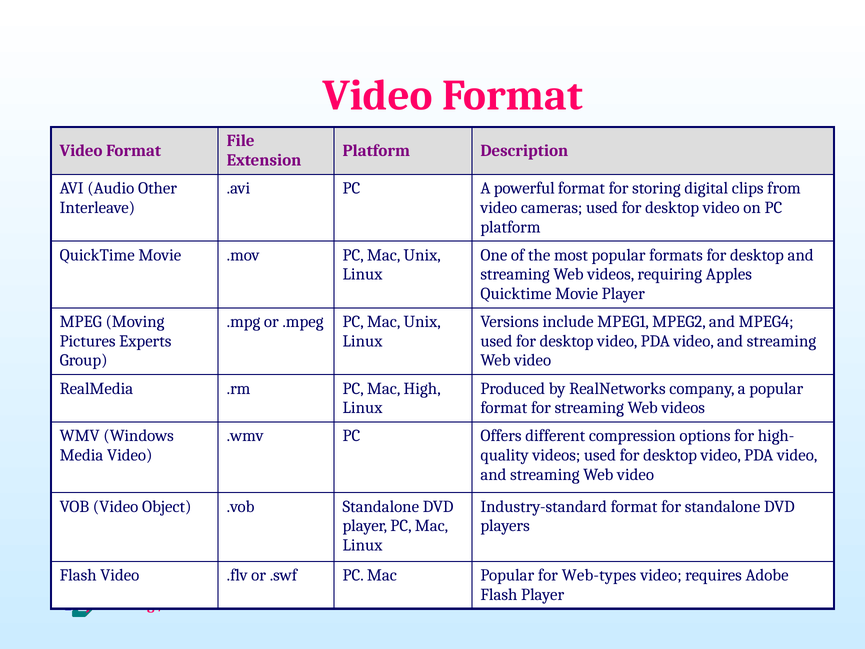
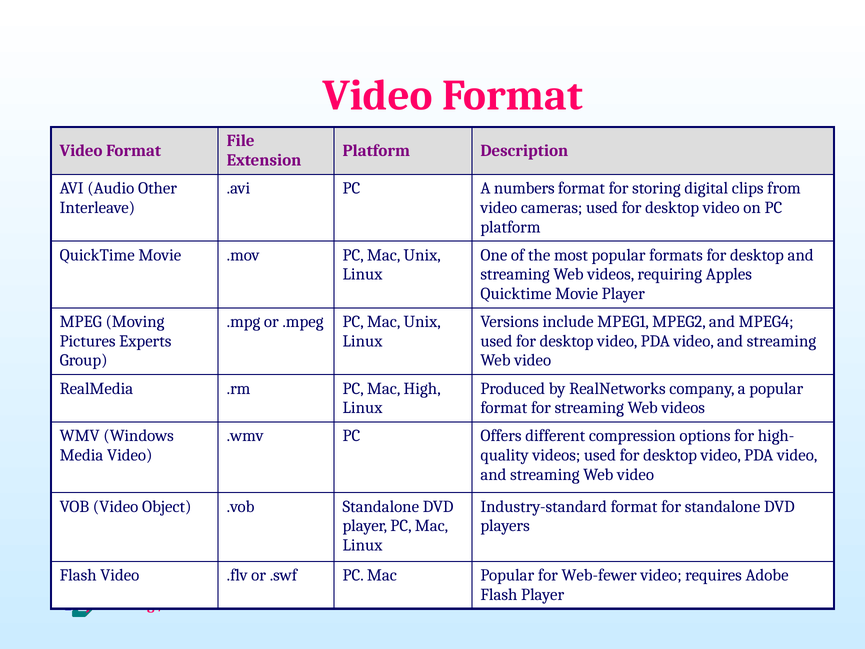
powerful: powerful -> numbers
Web-types: Web-types -> Web-fewer
